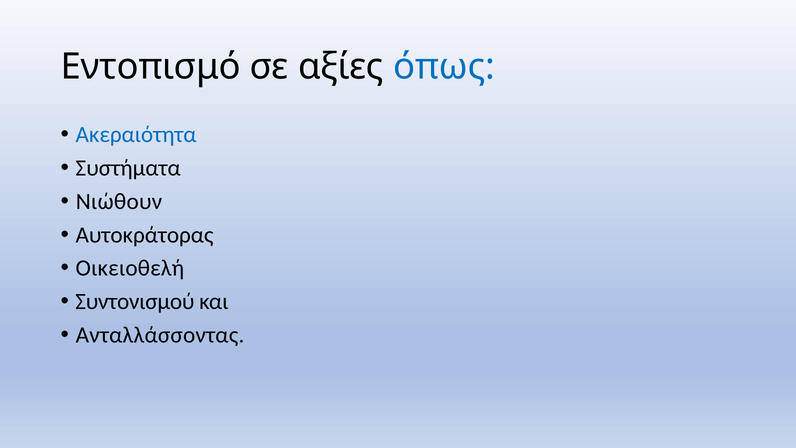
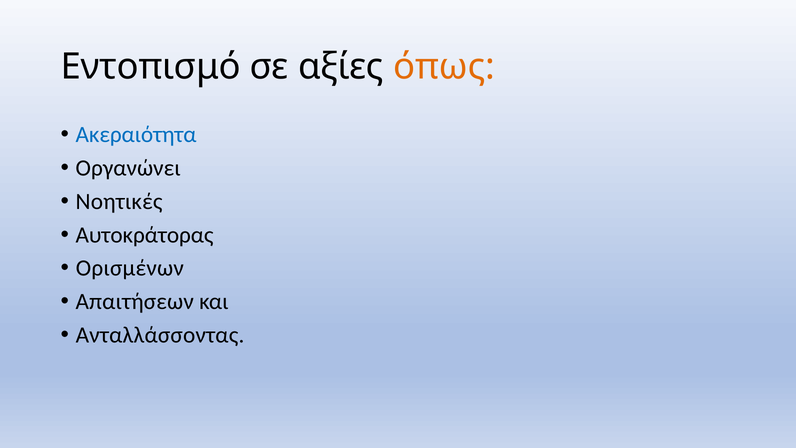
όπως colour: blue -> orange
Συστήματα: Συστήματα -> Οργανώνει
Νιώθουν: Νιώθουν -> Νοητικές
Οικειοθελή: Οικειοθελή -> Ορισμένων
Συντονισμού: Συντονισμού -> Απαιτήσεων
